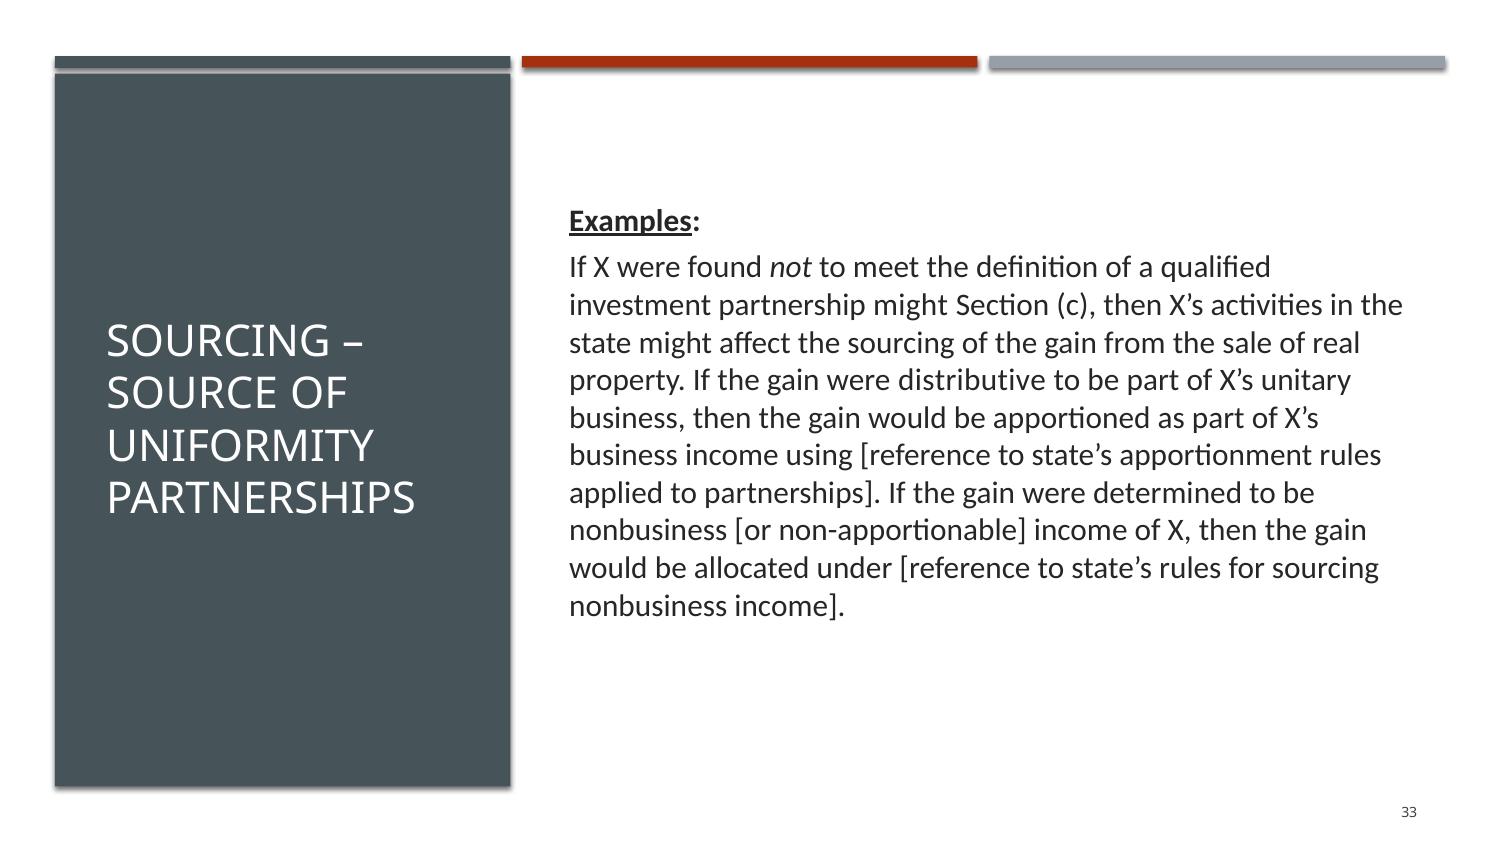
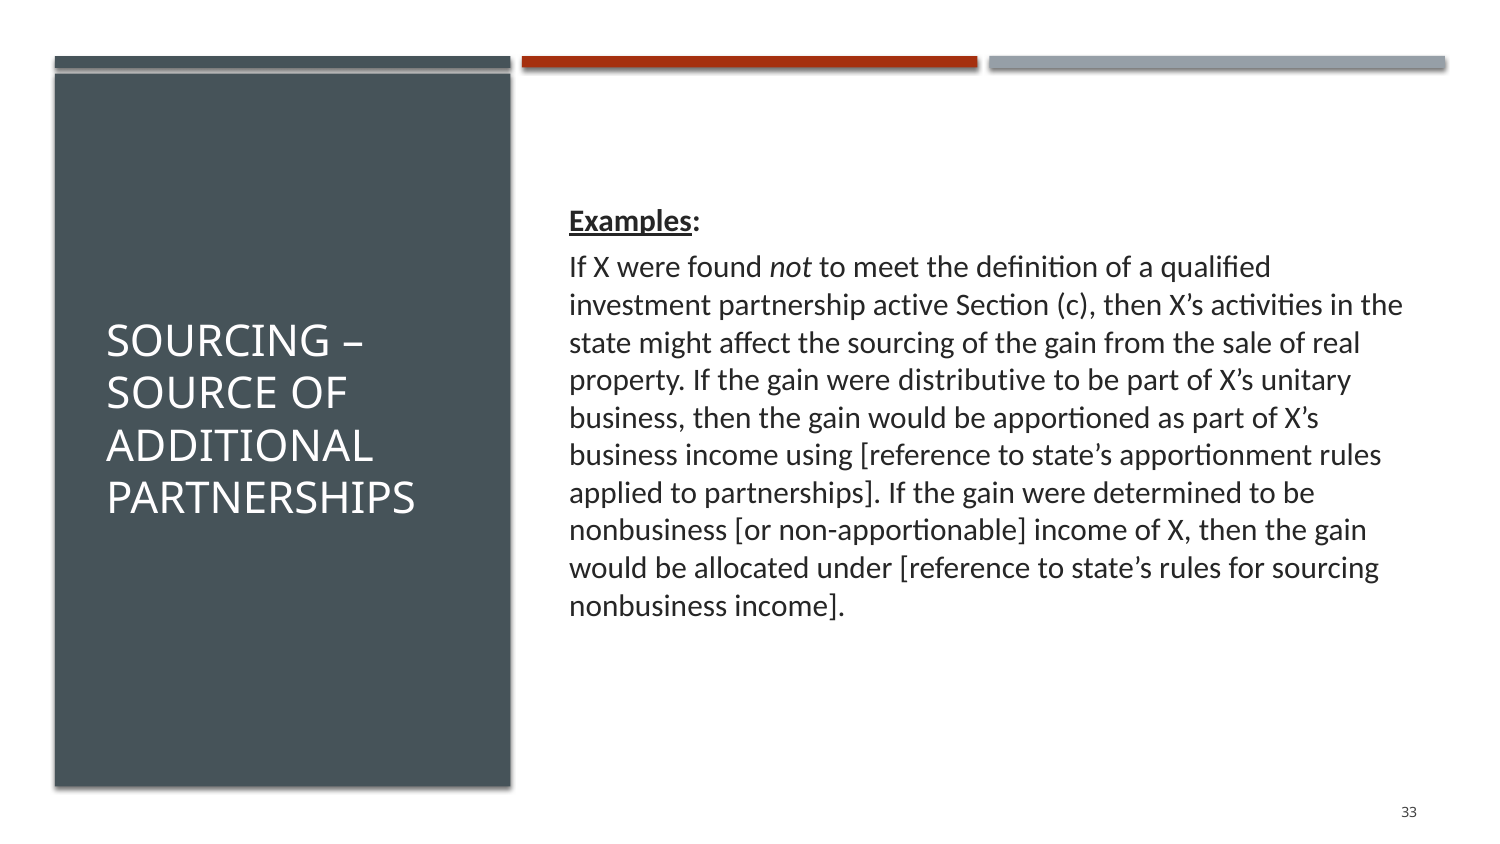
partnership might: might -> active
UNIFORMITY: UNIFORMITY -> ADDITIONAL
